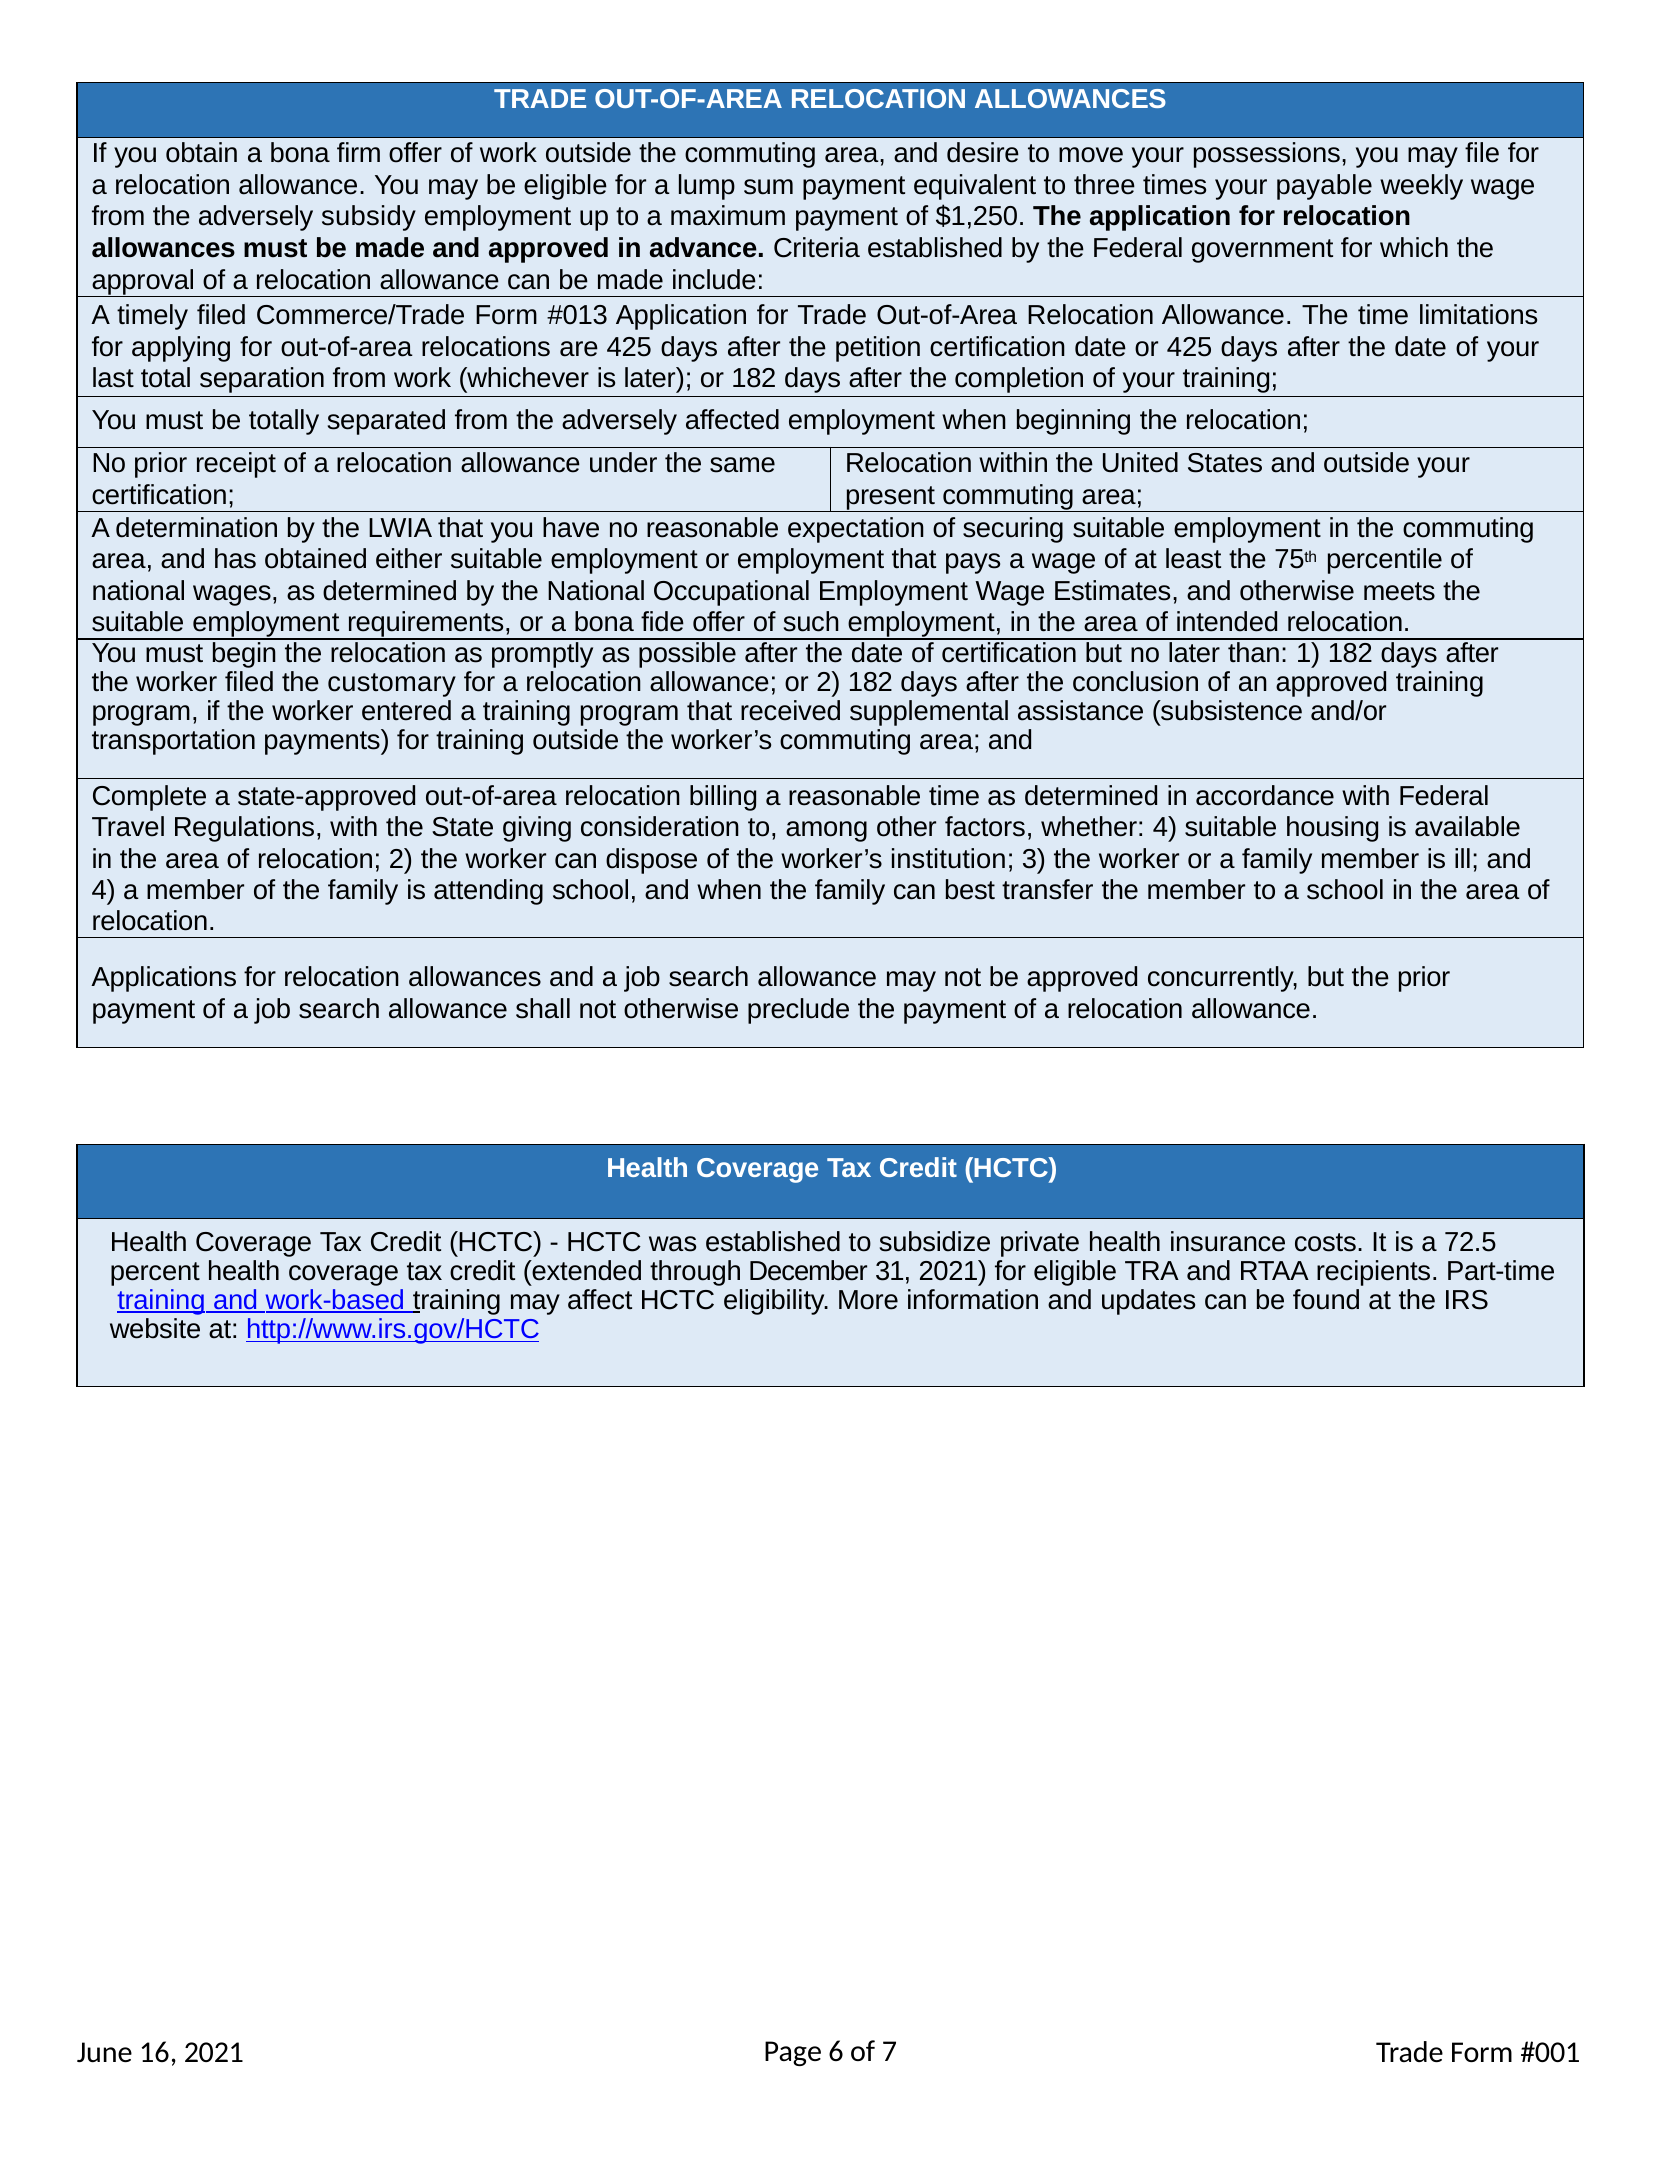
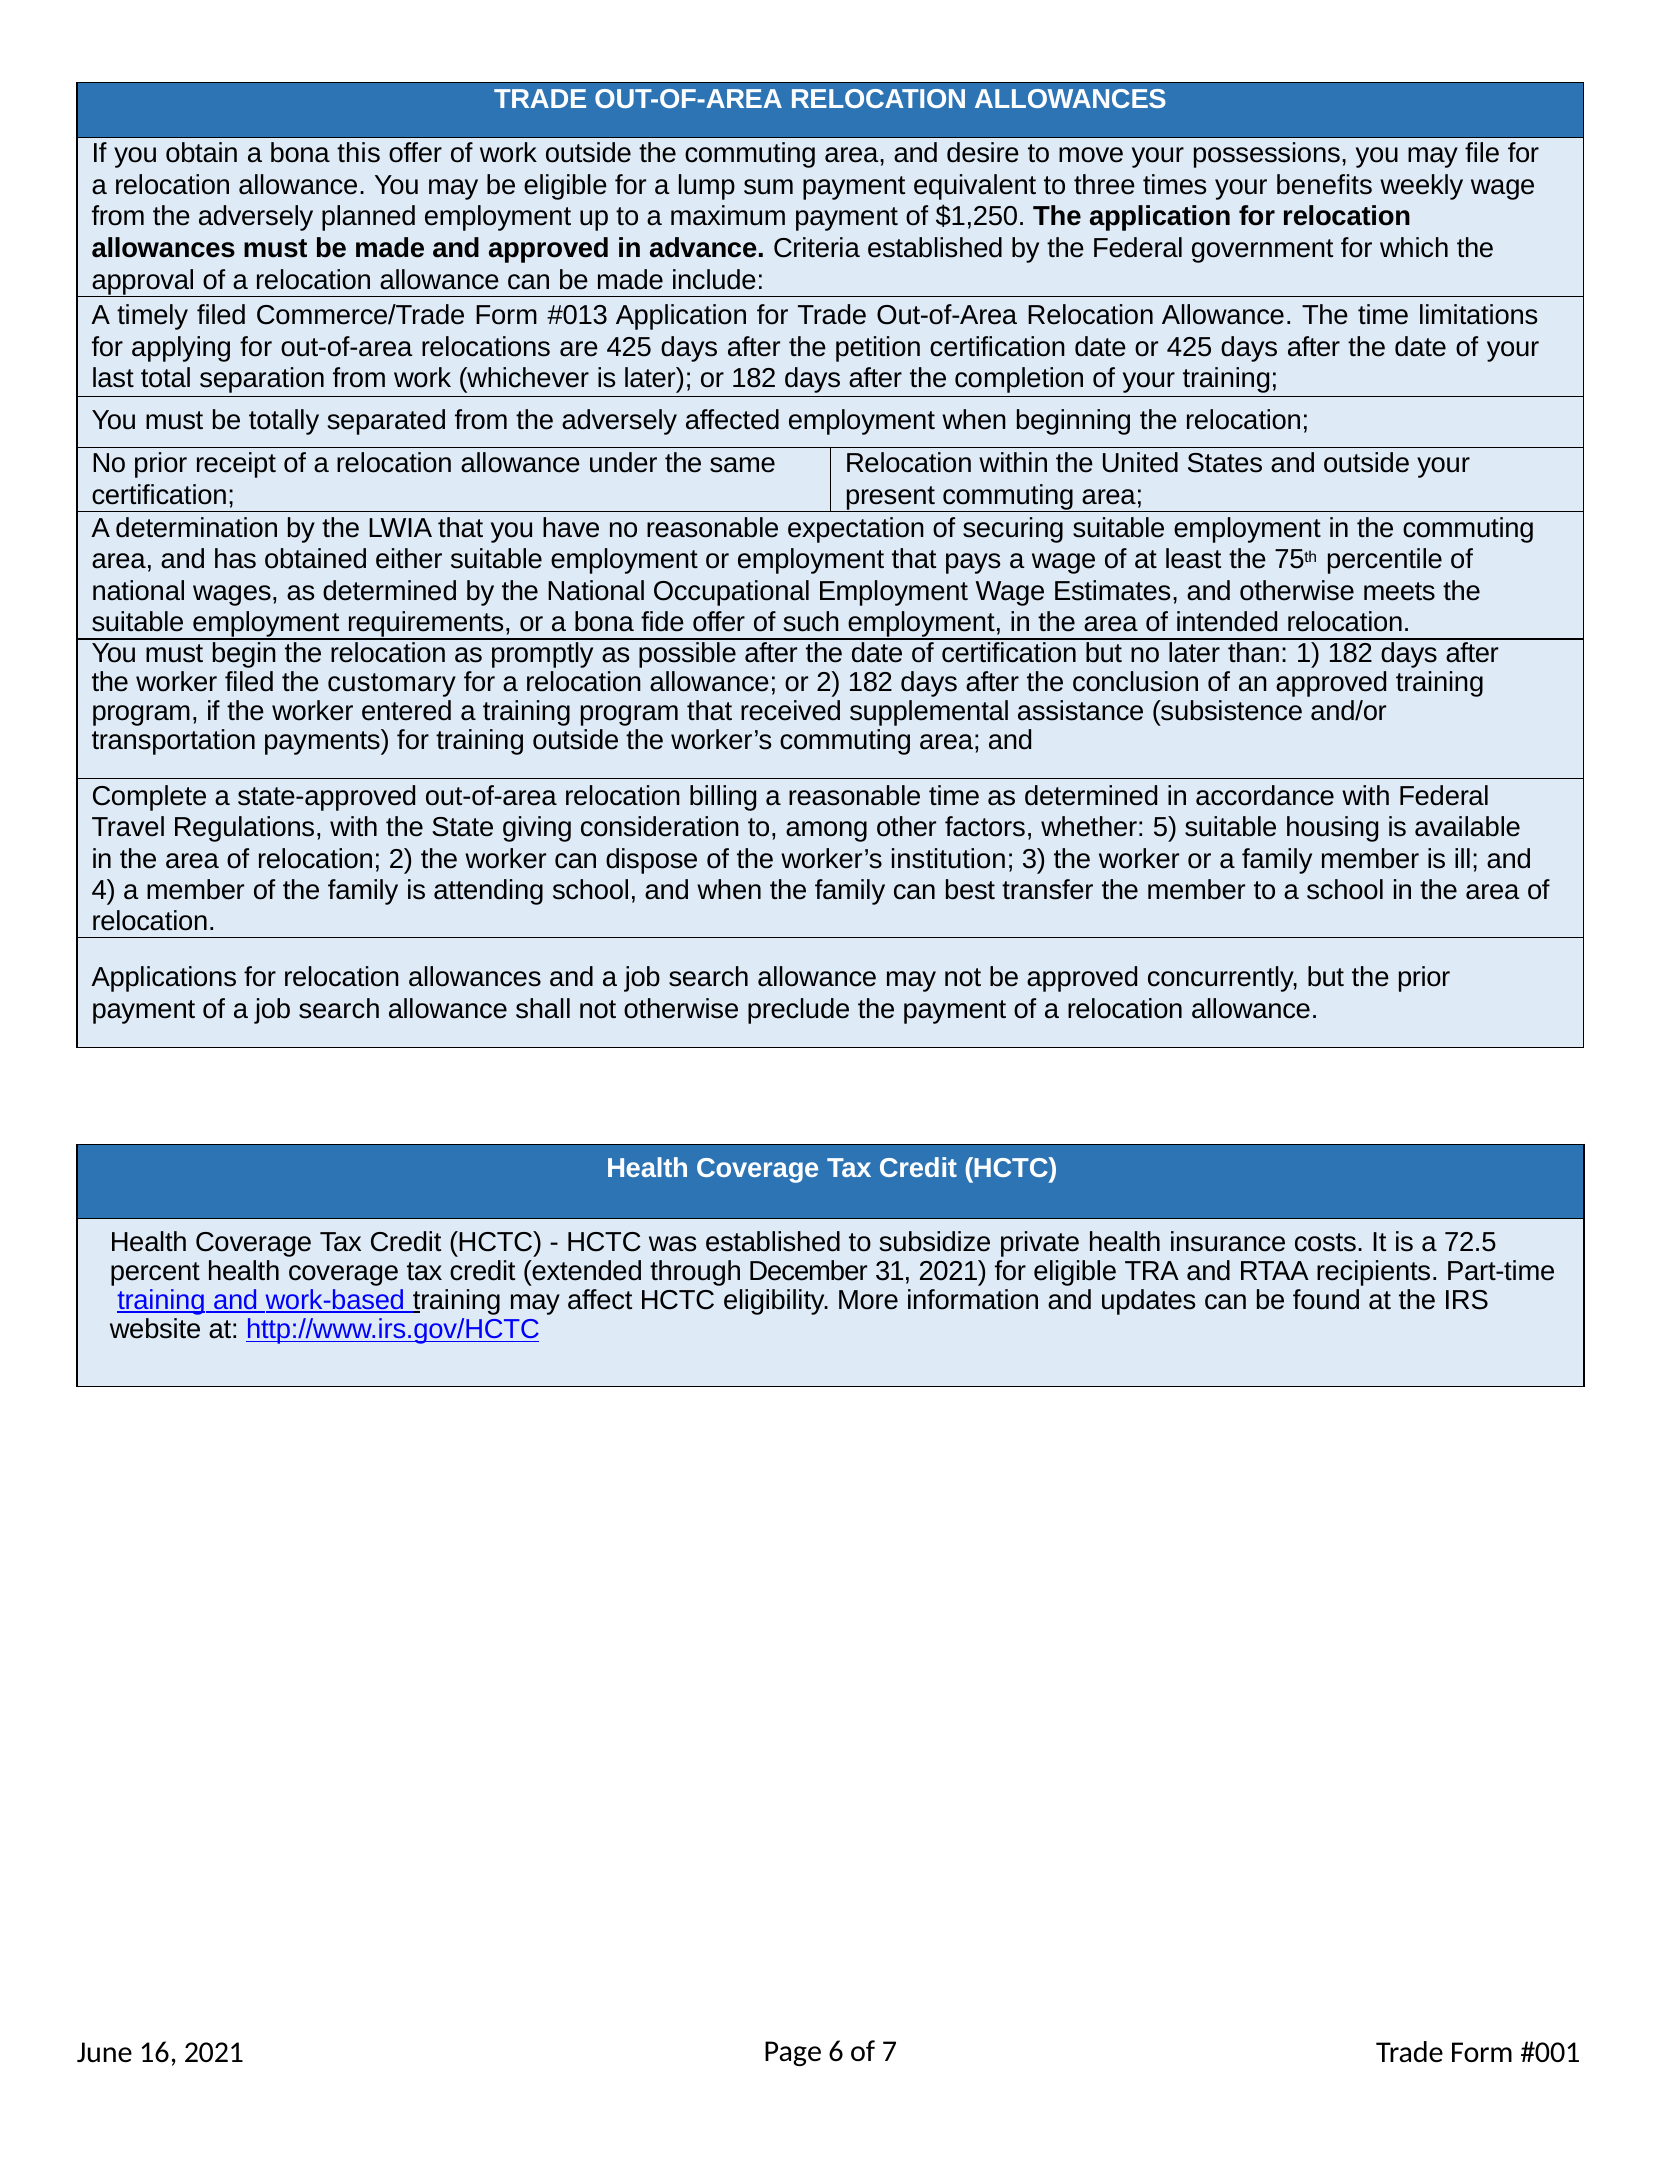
firm: firm -> this
payable: payable -> benefits
subsidy: subsidy -> planned
whether 4: 4 -> 5
